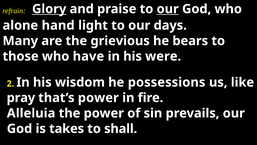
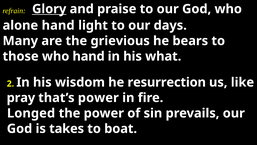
our at (168, 9) underline: present -> none
who have: have -> hand
were: were -> what
possessions: possessions -> resurrection
Alleluia: Alleluia -> Longed
shall: shall -> boat
